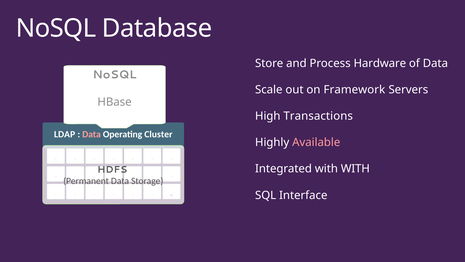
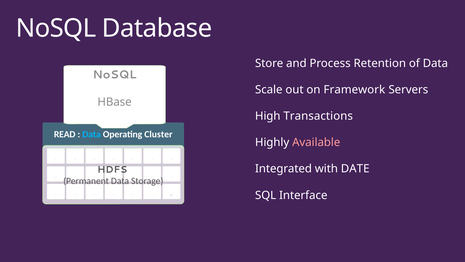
Hardware: Hardware -> Retention
LDAP: LDAP -> READ
Data at (92, 134) colour: pink -> light blue
with WITH: WITH -> DATE
